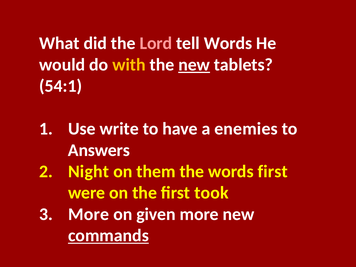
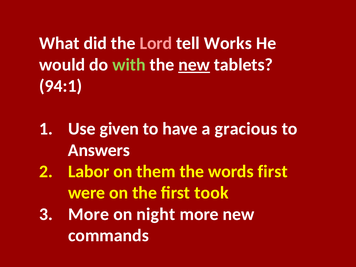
tell Words: Words -> Works
with colour: yellow -> light green
54:1: 54:1 -> 94:1
write: write -> given
enemies: enemies -> gracious
Night: Night -> Labor
given: given -> night
commands underline: present -> none
